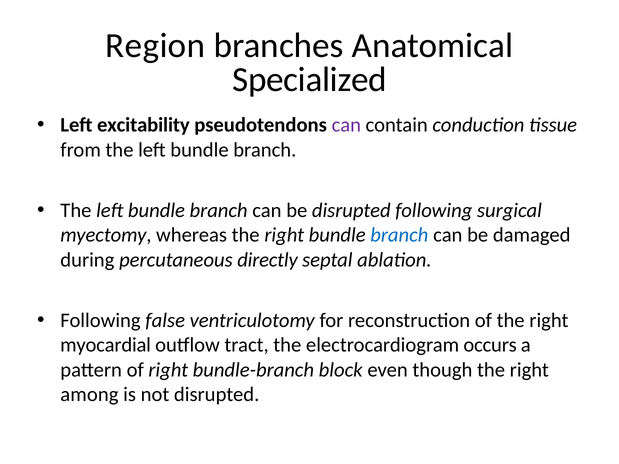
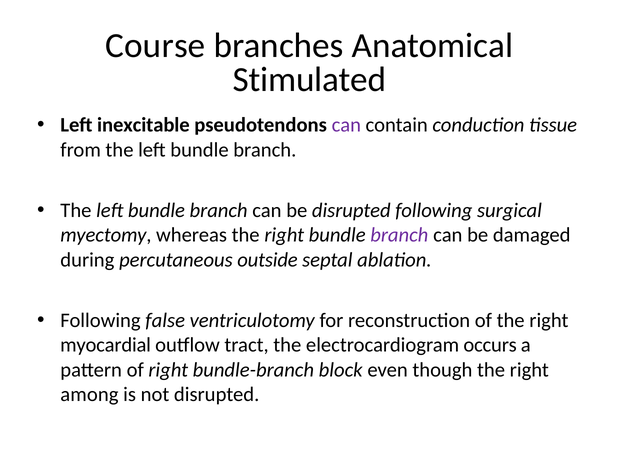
Region: Region -> Course
Specialized: Specialized -> Stimulated
excitability: excitability -> inexcitable
branch at (399, 235) colour: blue -> purple
directly: directly -> outside
